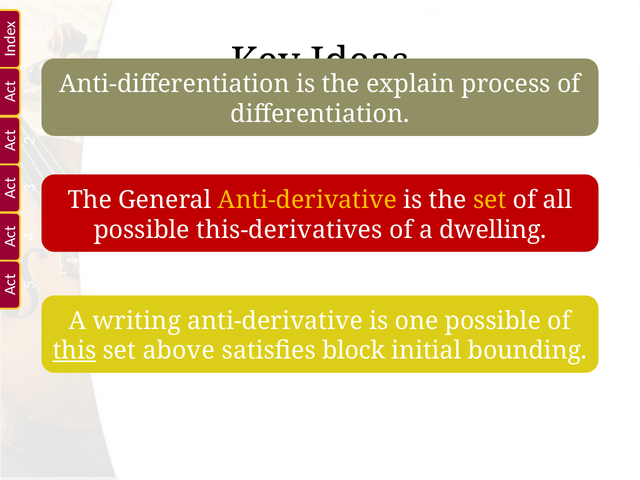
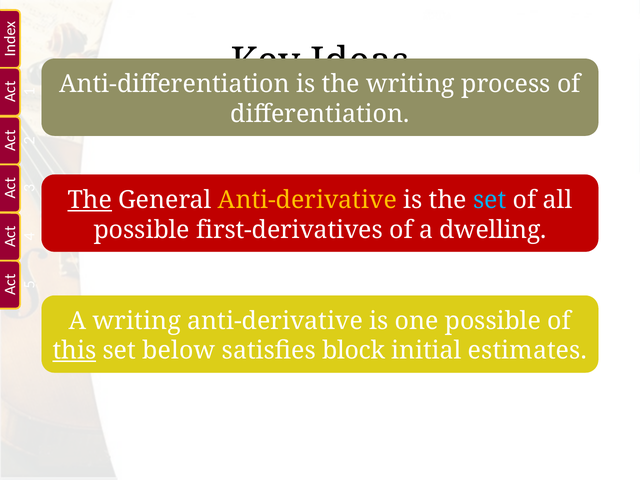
explain at (411, 84): explain -> writing
The at (90, 200) underline: none -> present
set at (490, 200) colour: yellow -> light blue
this-derivatives: this-derivatives -> first-derivatives
above: above -> below
bounding: bounding -> estimates
